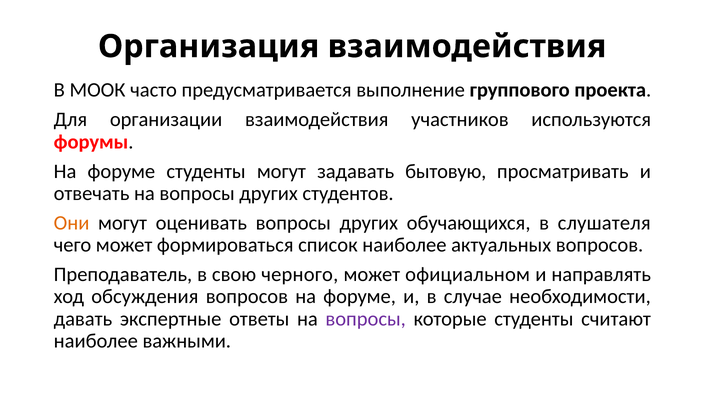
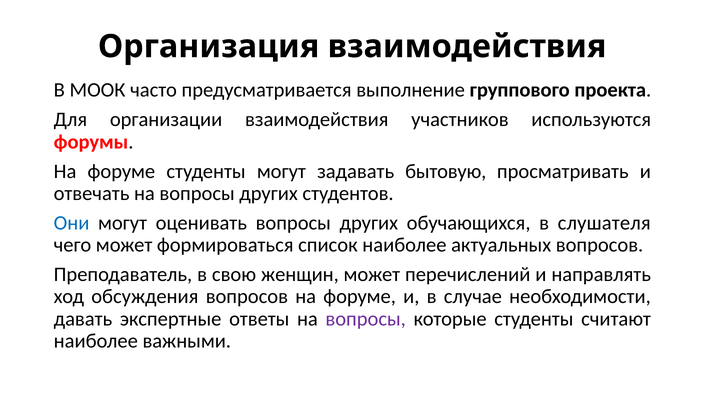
Они colour: orange -> blue
черного: черного -> женщин
официальном: официальном -> перечислений
